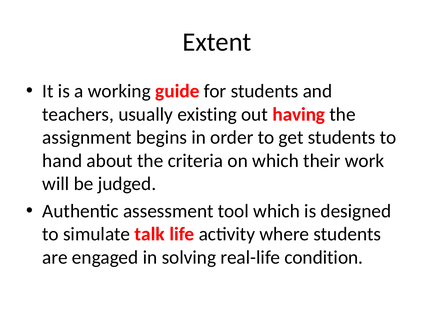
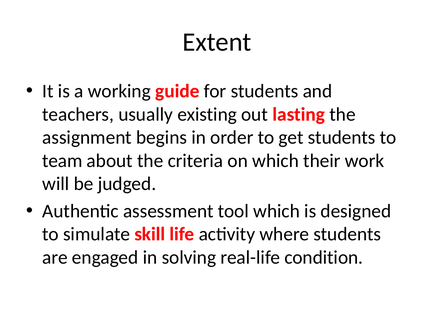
having: having -> lasting
hand: hand -> team
talk: talk -> skill
